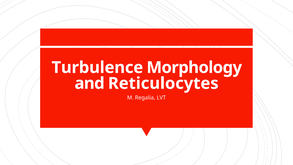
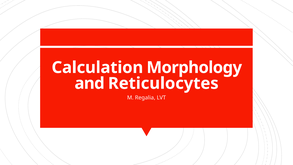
Turbulence: Turbulence -> Calculation
